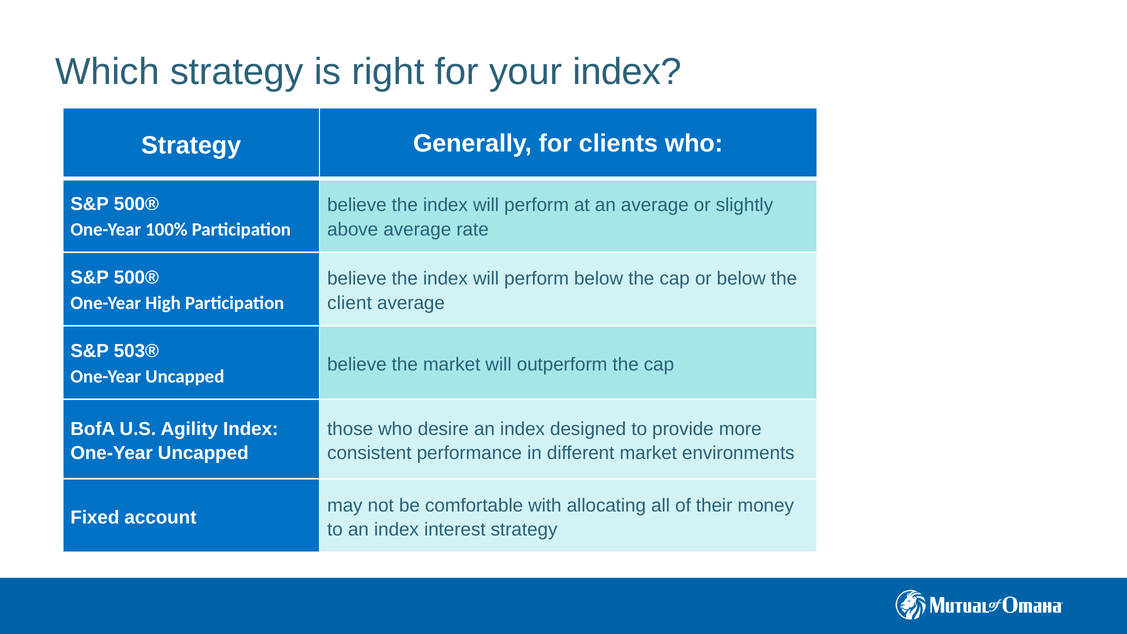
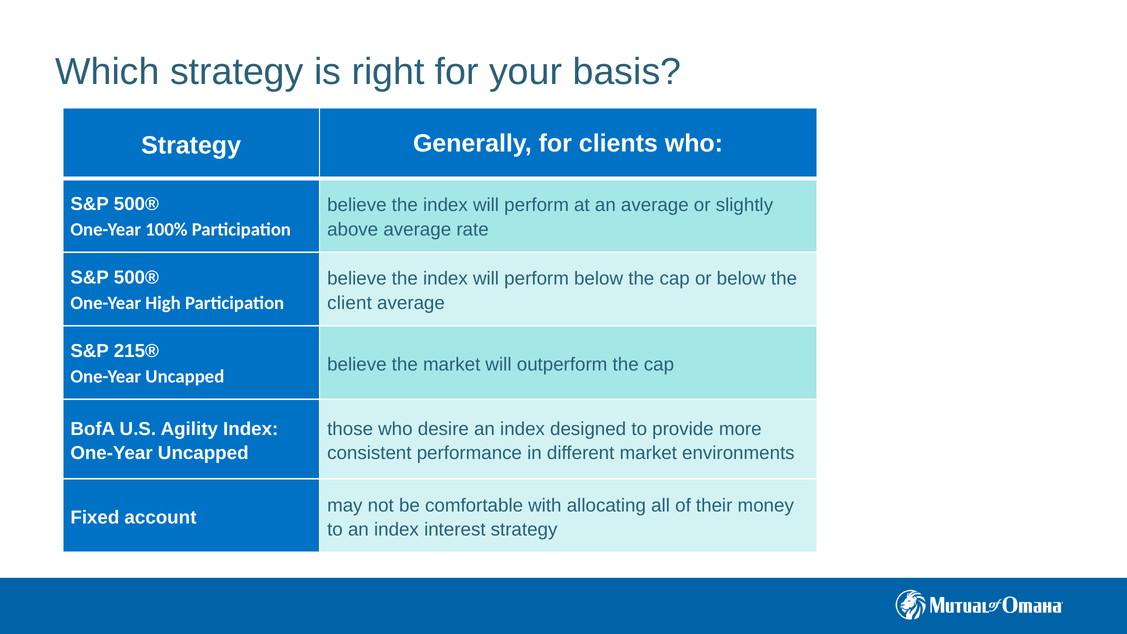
your index: index -> basis
503®: 503® -> 215®
